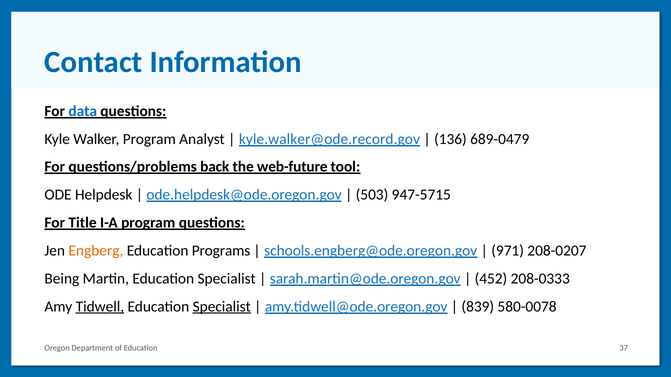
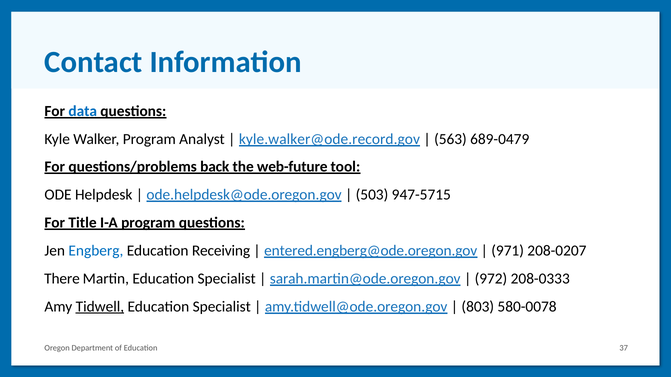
136: 136 -> 563
Engberg colour: orange -> blue
Programs: Programs -> Receiving
schools.engberg@ode.oregon.gov: schools.engberg@ode.oregon.gov -> entered.engberg@ode.oregon.gov
Being: Being -> There
452: 452 -> 972
Specialist at (222, 307) underline: present -> none
839: 839 -> 803
